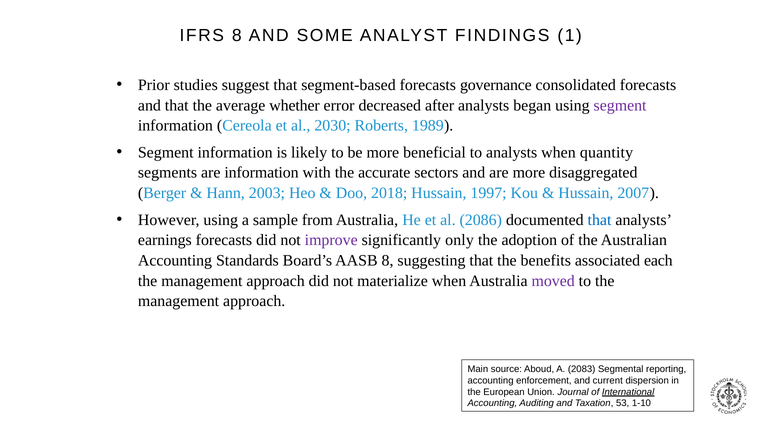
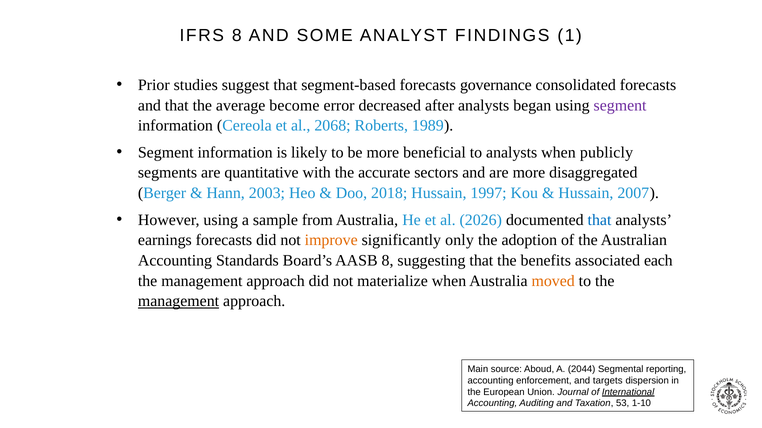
whether: whether -> become
2030: 2030 -> 2068
quantity: quantity -> publicly
are information: information -> quantitative
2086: 2086 -> 2026
improve colour: purple -> orange
moved colour: purple -> orange
management at (179, 302) underline: none -> present
2083: 2083 -> 2044
current: current -> targets
